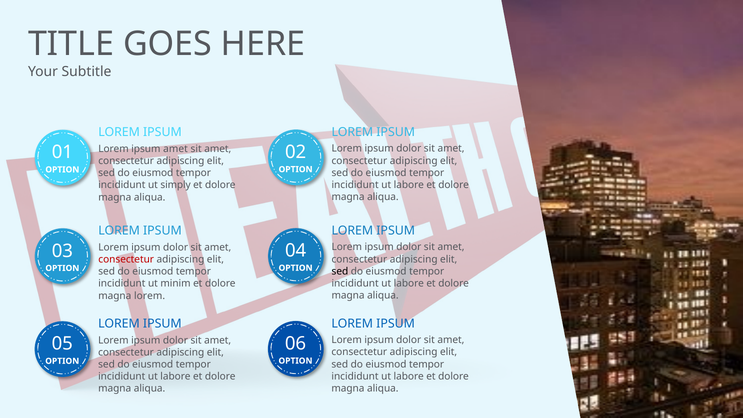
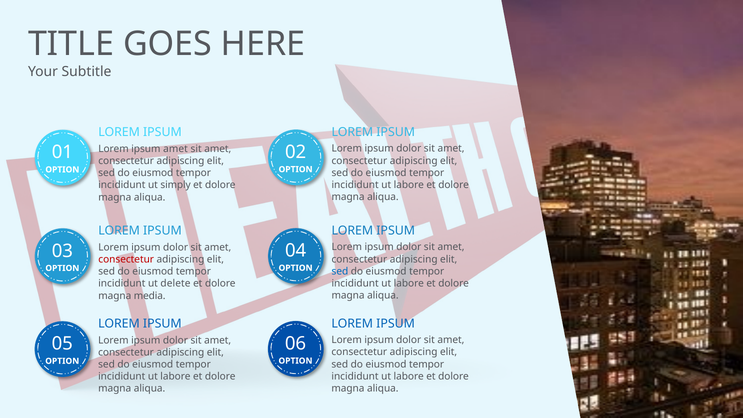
sed at (340, 271) colour: black -> blue
minim: minim -> delete
magna lorem: lorem -> media
